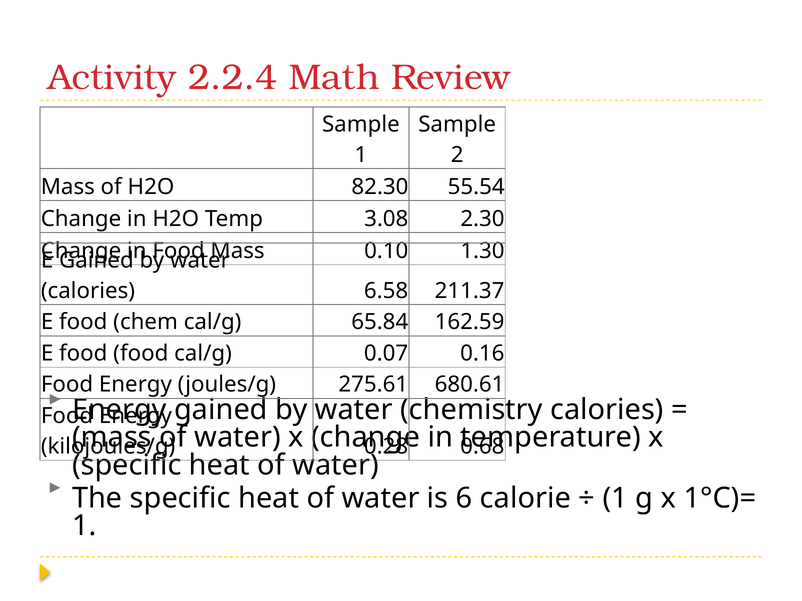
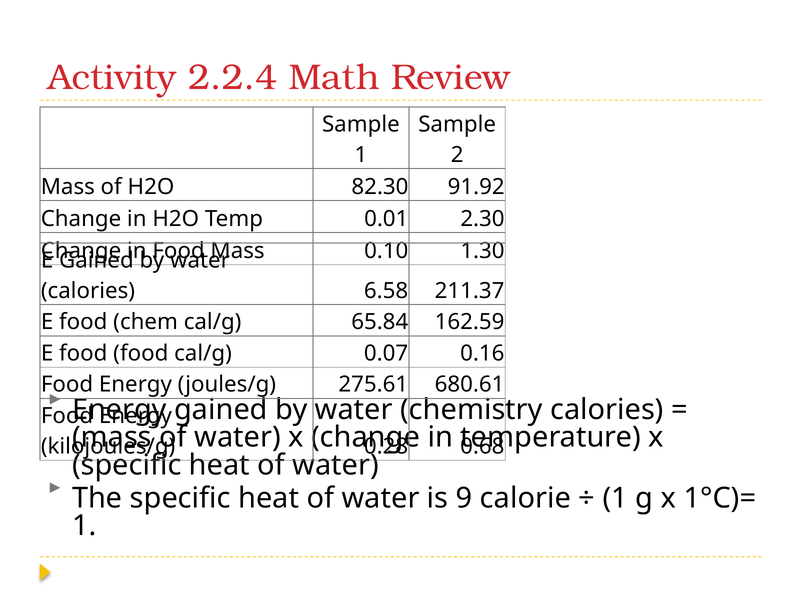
55.54: 55.54 -> 91.92
3.08: 3.08 -> 0.01
6: 6 -> 9
